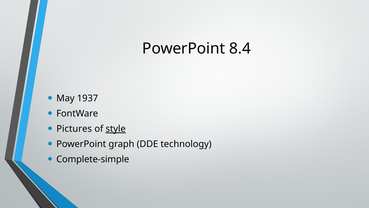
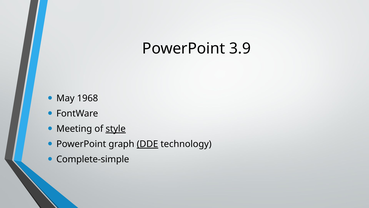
8.4: 8.4 -> 3.9
1937: 1937 -> 1968
Pictures: Pictures -> Meeting
DDE underline: none -> present
